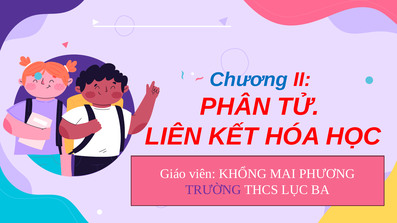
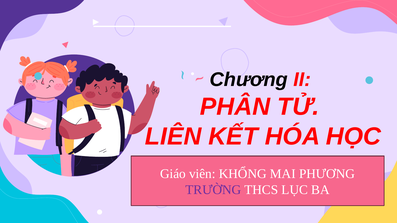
Chương colour: blue -> black
